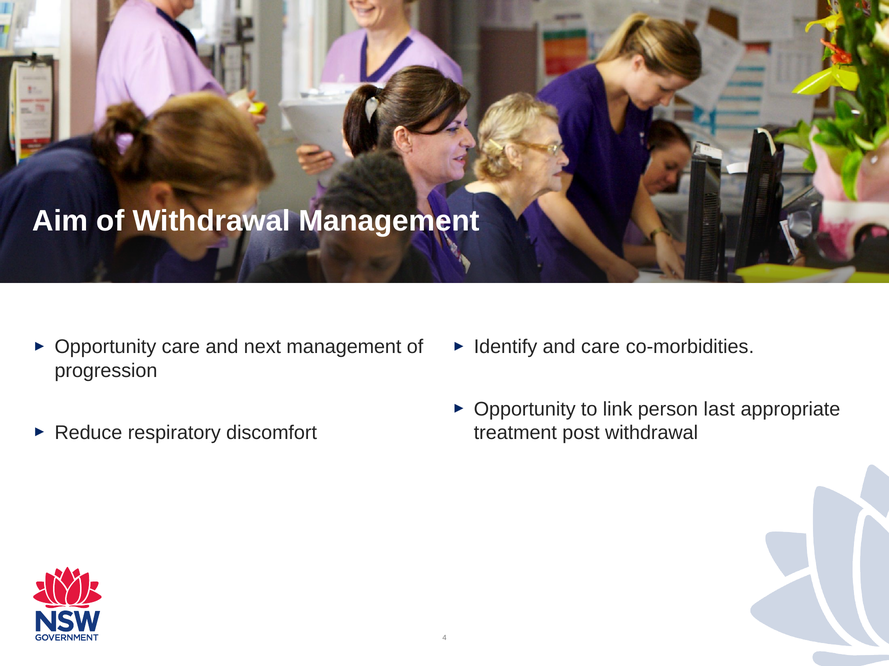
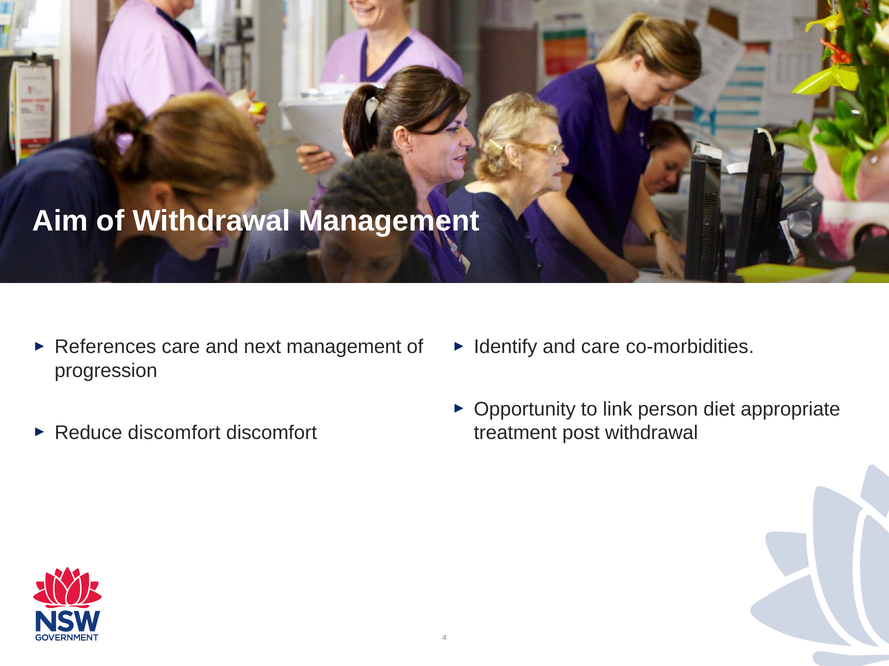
Opportunity at (105, 347): Opportunity -> References
last: last -> diet
Reduce respiratory: respiratory -> discomfort
